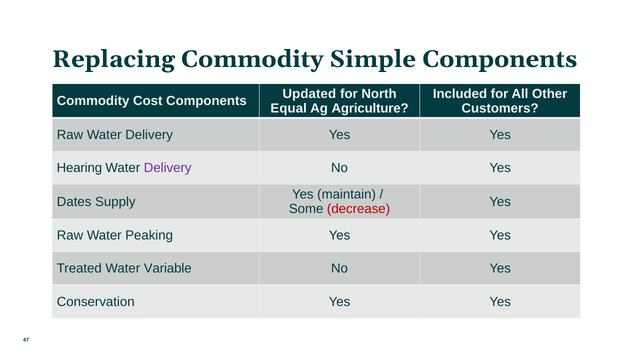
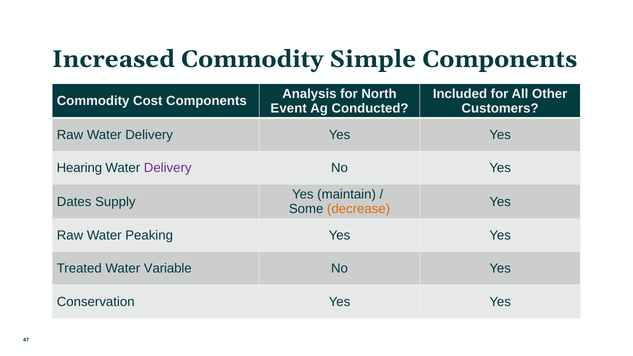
Replacing: Replacing -> Increased
Updated: Updated -> Analysis
Equal: Equal -> Event
Agriculture: Agriculture -> Conducted
decrease colour: red -> orange
